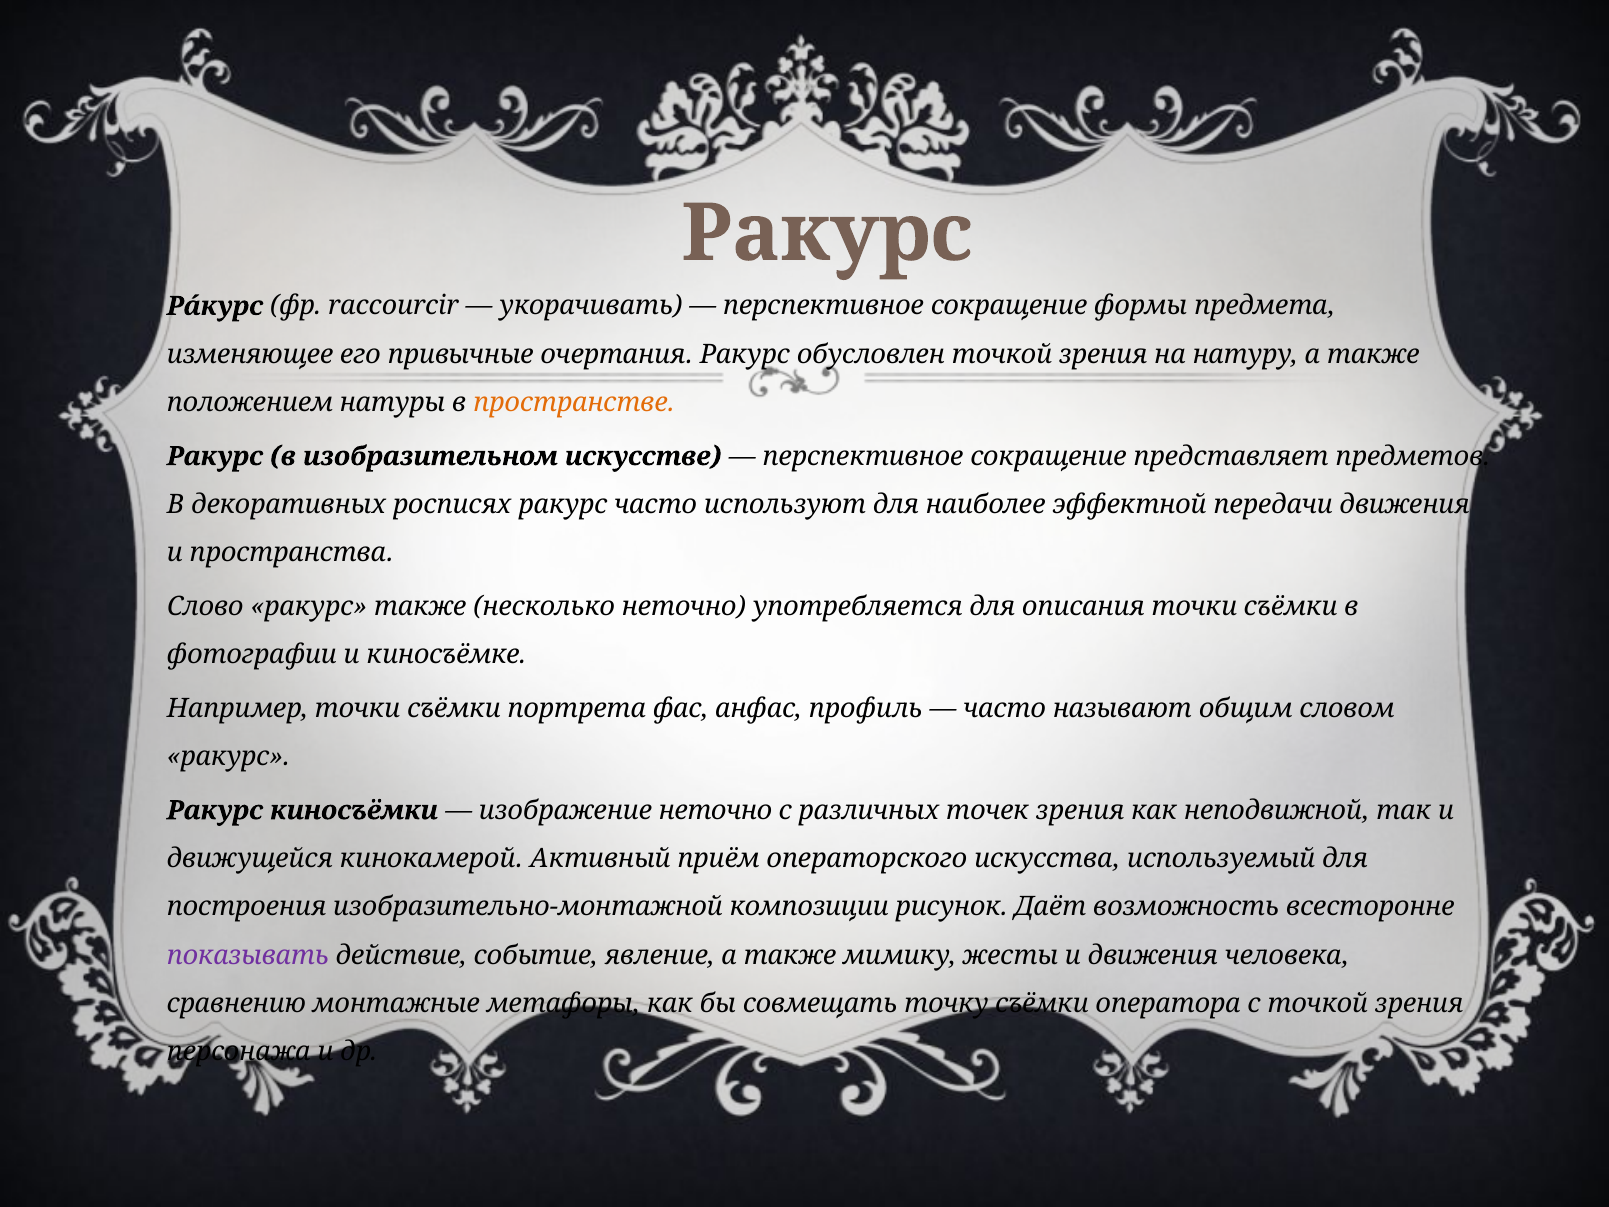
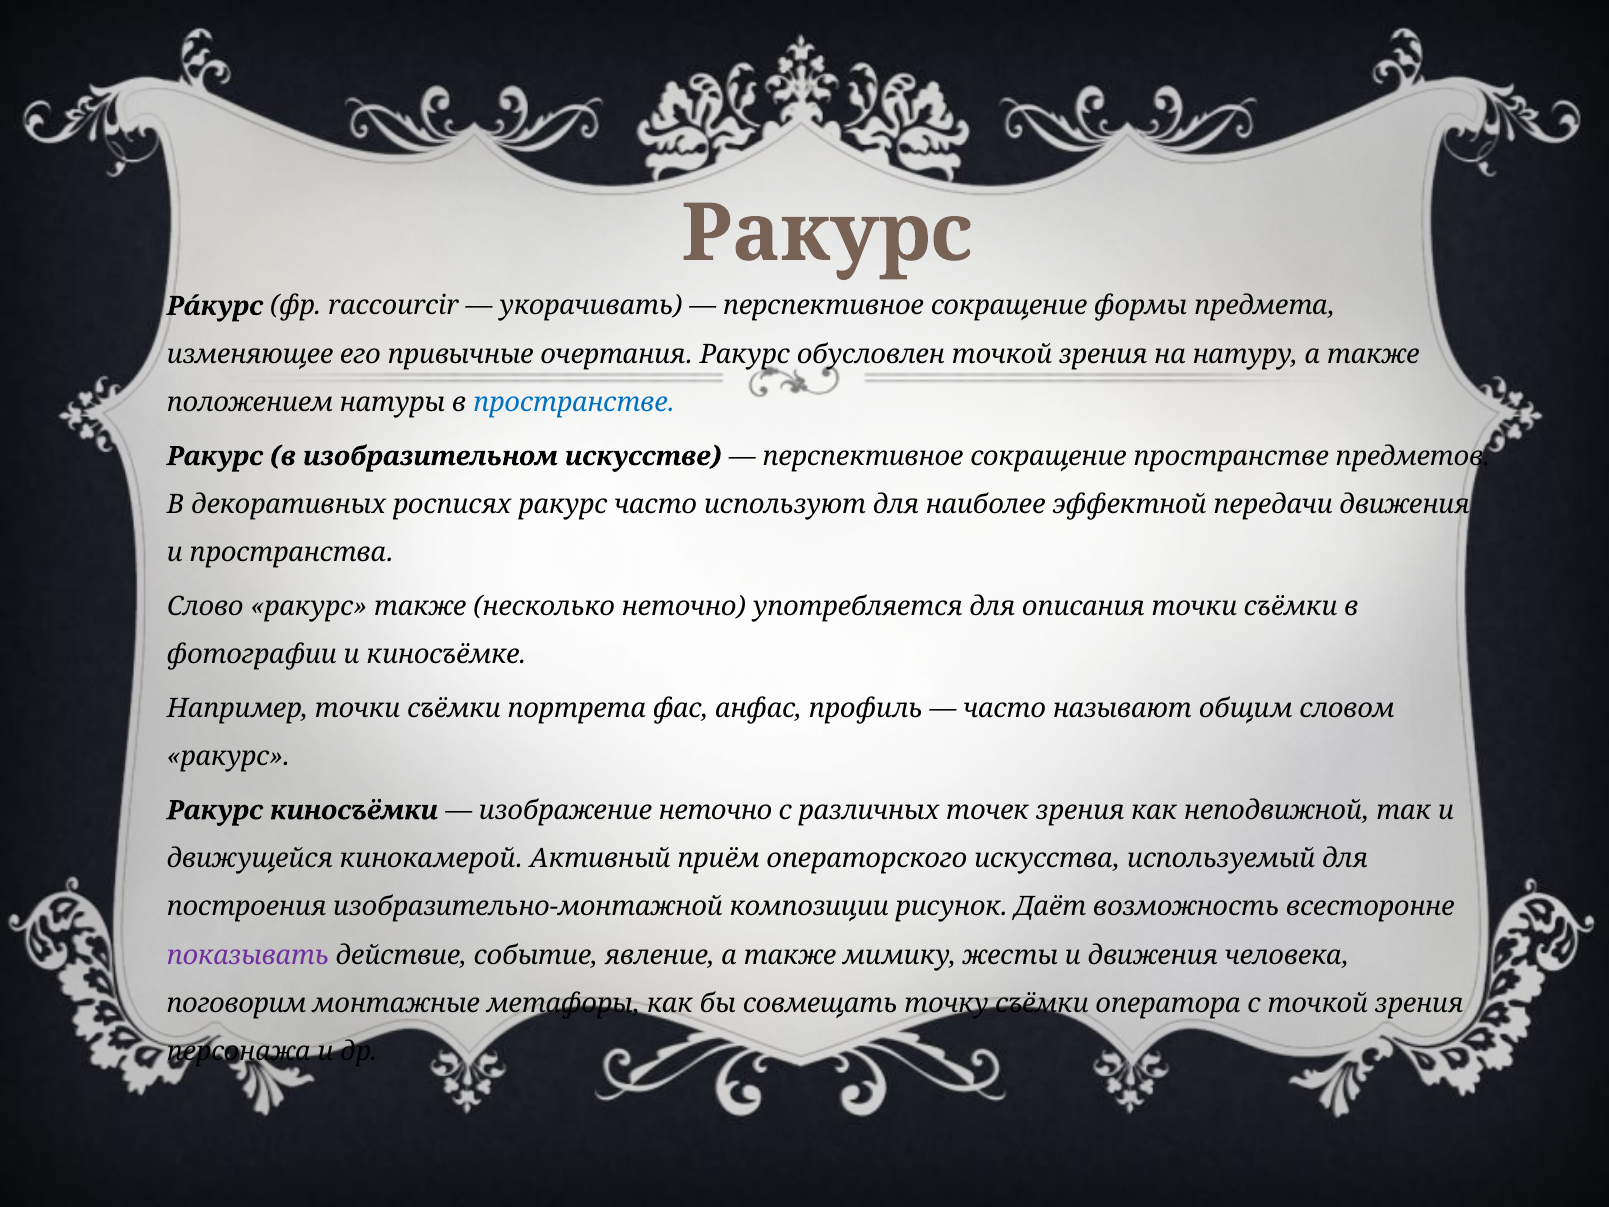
пространстве at (574, 403) colour: orange -> blue
сокращение представляет: представляет -> пространстве
сравнению: сравнению -> поговорим
